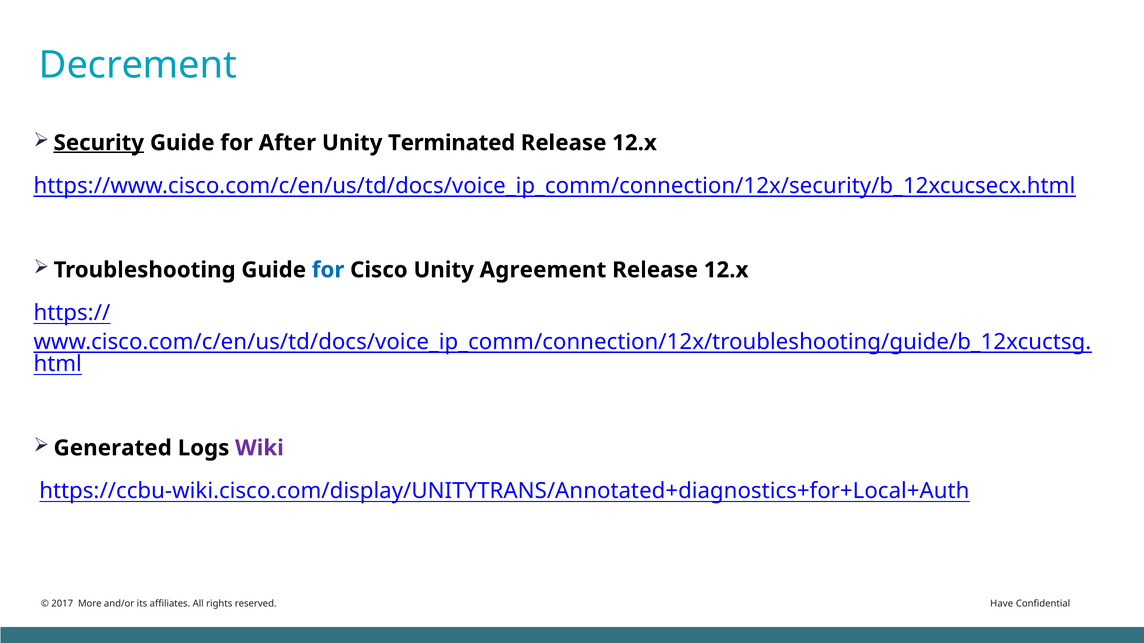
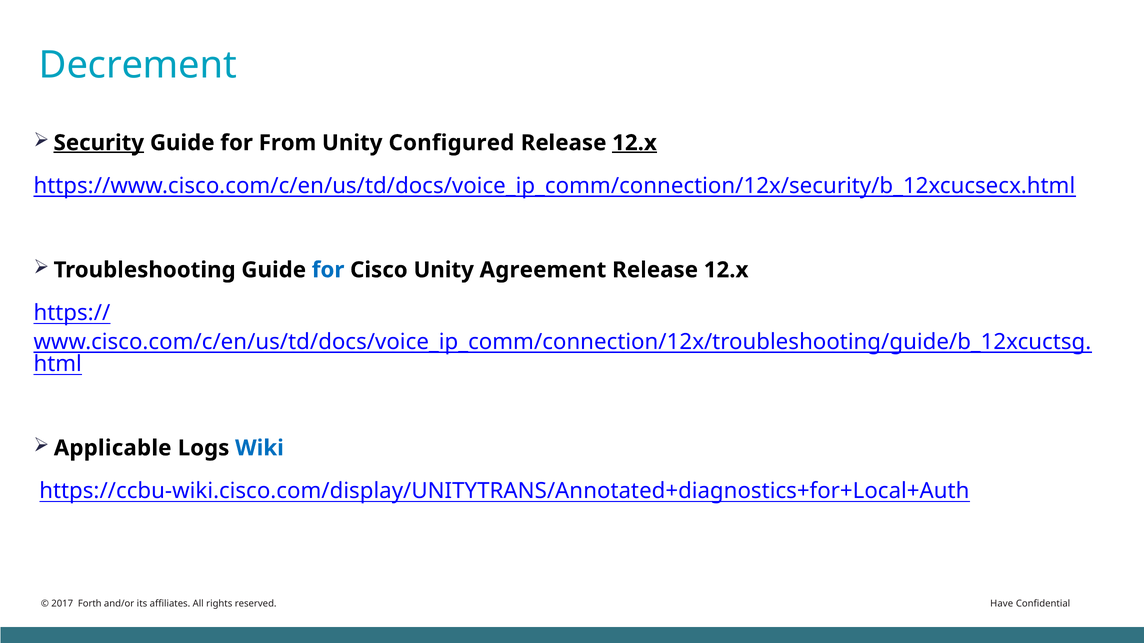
After: After -> From
Terminated: Terminated -> Configured
12.x at (634, 143) underline: none -> present
Generated: Generated -> Applicable
Wiki colour: purple -> blue
More: More -> Forth
